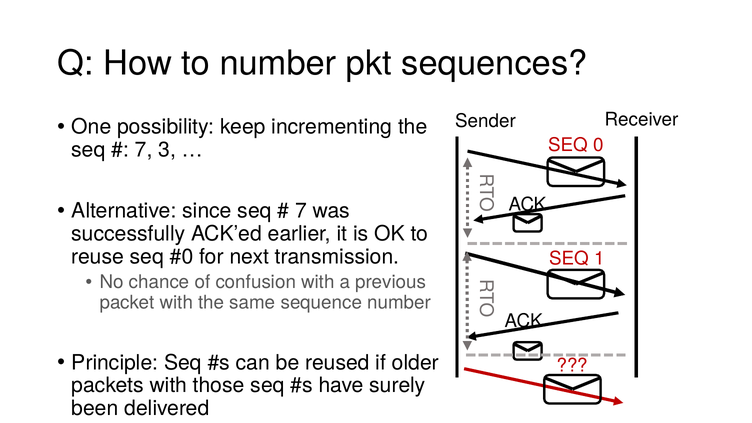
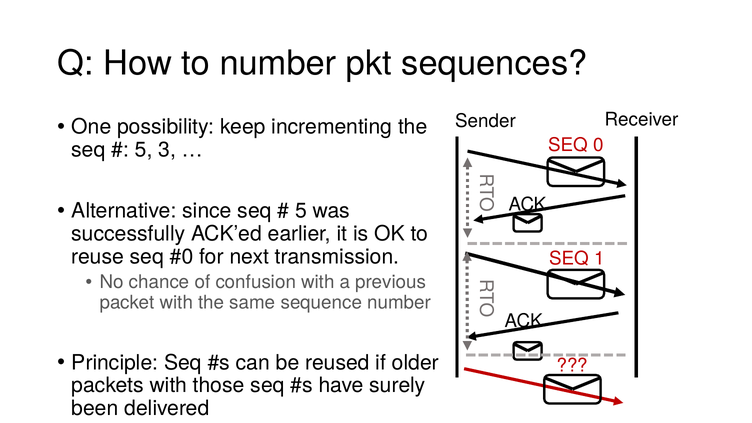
7 at (144, 150): 7 -> 5
7 at (301, 211): 7 -> 5
